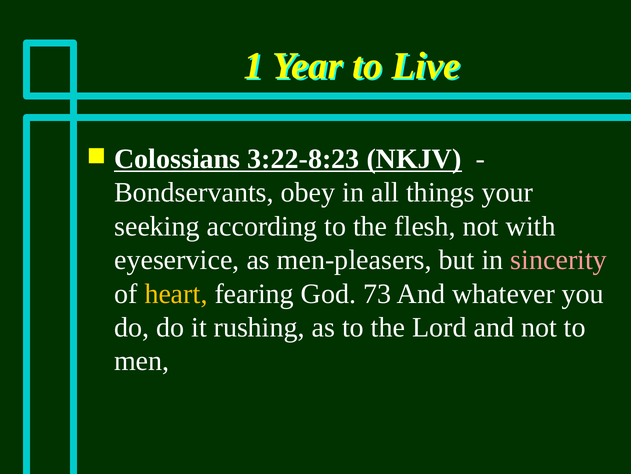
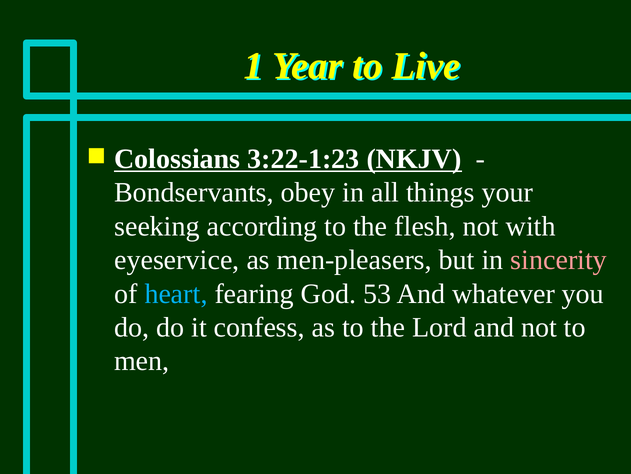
3:22-8:23: 3:22-8:23 -> 3:22-1:23
heart colour: yellow -> light blue
73: 73 -> 53
rushing: rushing -> confess
